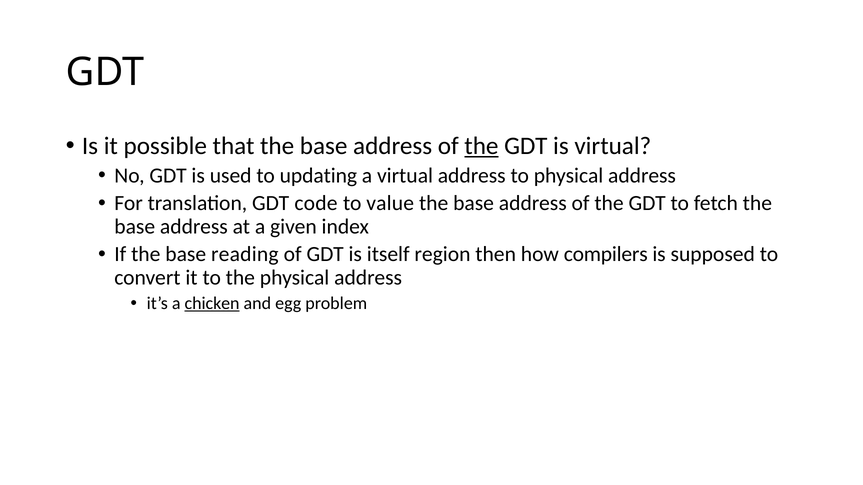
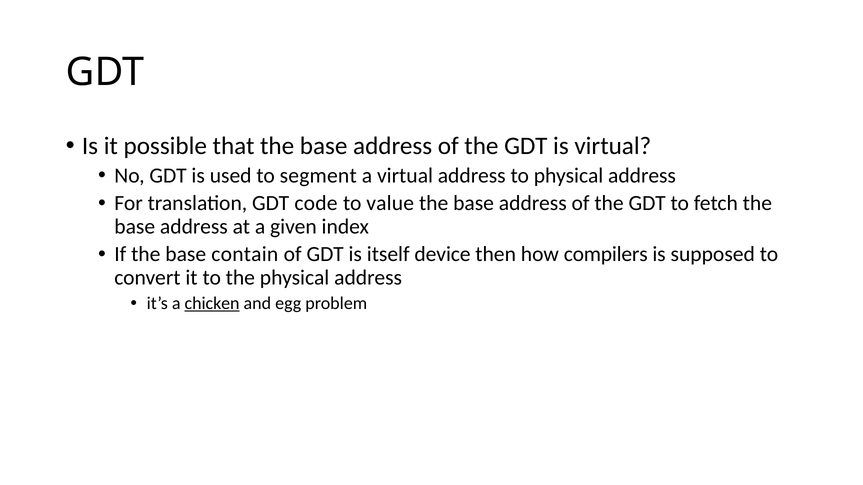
the at (481, 146) underline: present -> none
updating: updating -> segment
reading: reading -> contain
region: region -> device
